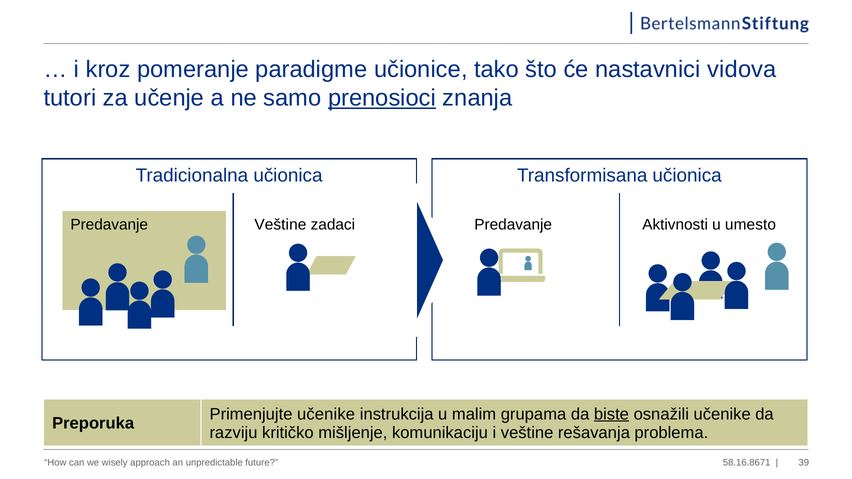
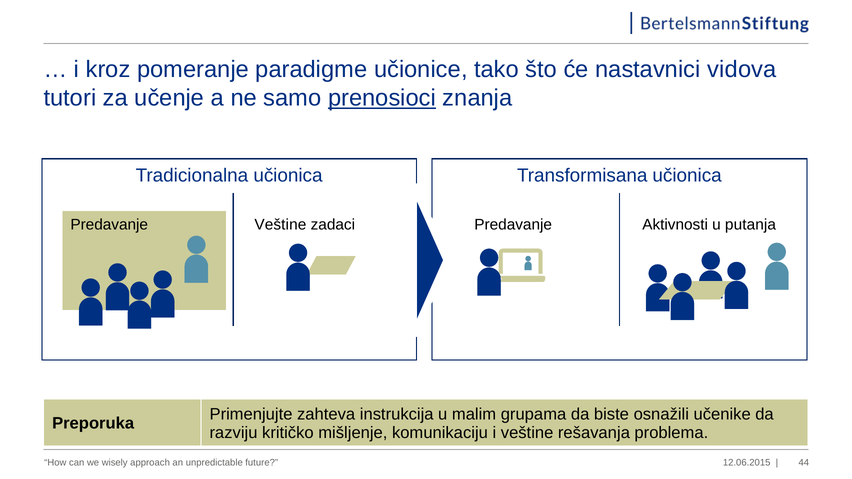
umesto: umesto -> putanja
Primenjujte učenike: učenike -> zahteva
biste underline: present -> none
58.16.8671: 58.16.8671 -> 12.06.2015
39: 39 -> 44
